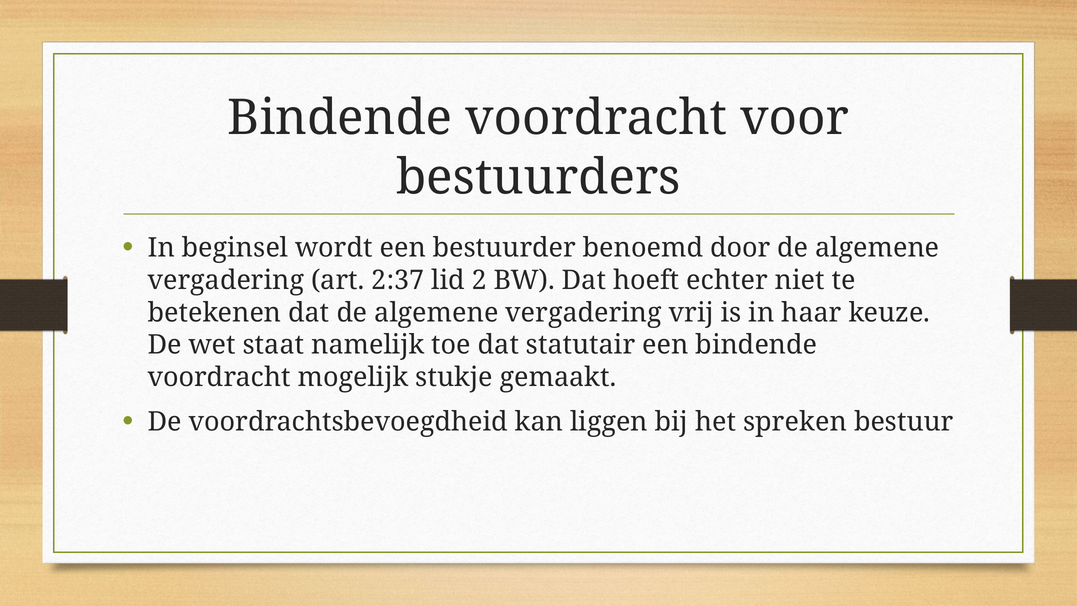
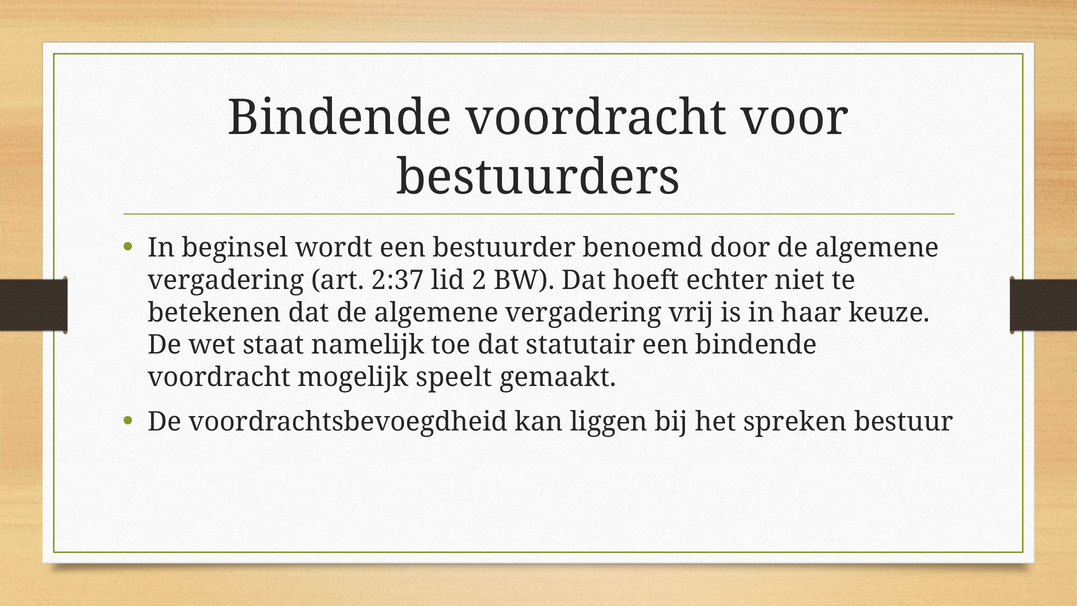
stukje: stukje -> speelt
